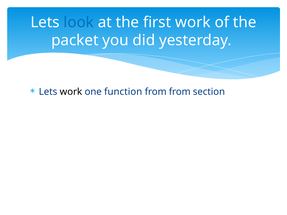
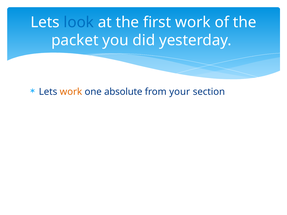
work at (71, 92) colour: black -> orange
function: function -> absolute
from from: from -> your
